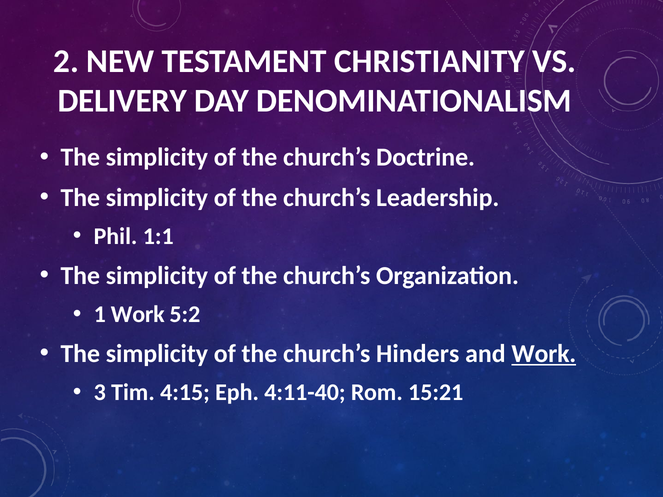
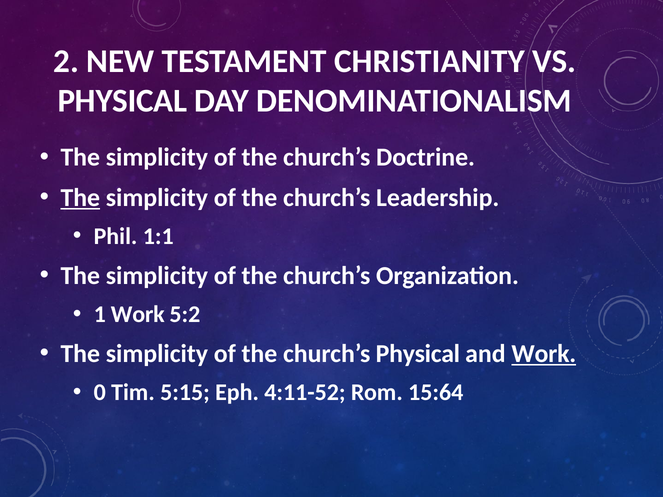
DELIVERY at (122, 101): DELIVERY -> PHYSICAL
The at (80, 198) underline: none -> present
church’s Hinders: Hinders -> Physical
3: 3 -> 0
4:15: 4:15 -> 5:15
4:11-40: 4:11-40 -> 4:11-52
15:21: 15:21 -> 15:64
